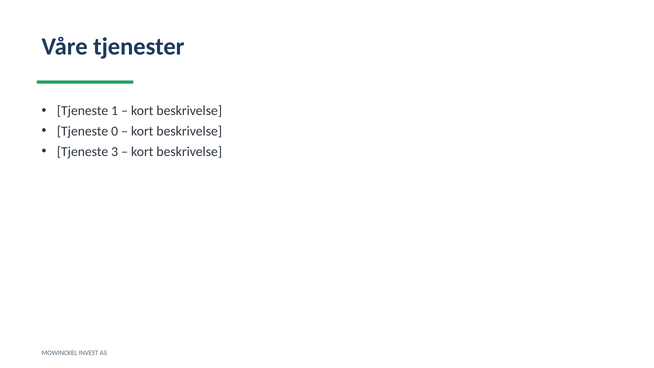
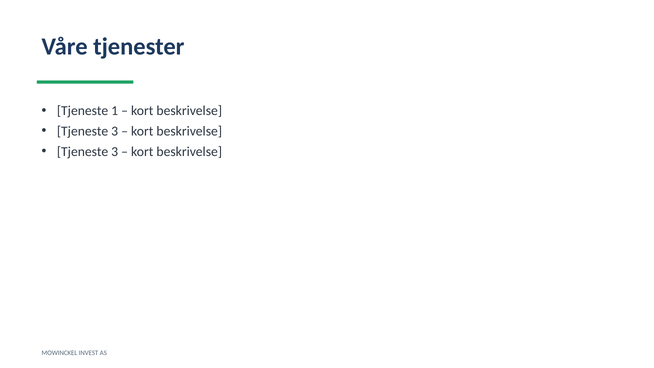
0 at (115, 131): 0 -> 3
